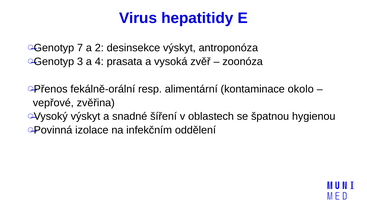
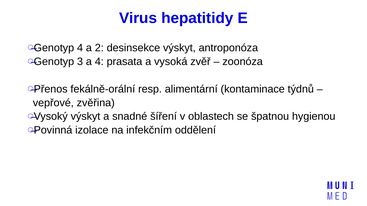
Genotyp 7: 7 -> 4
okolo: okolo -> týdnů
